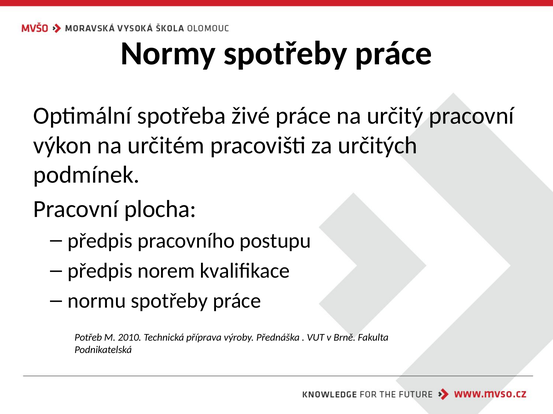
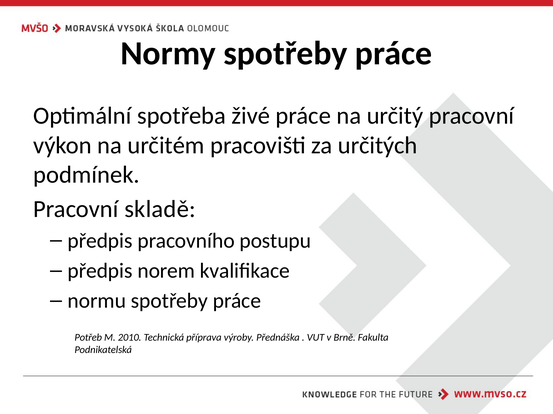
plocha: plocha -> skladě
